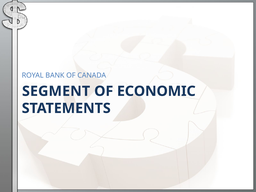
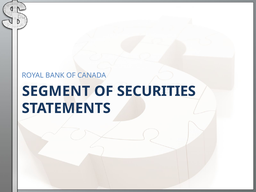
ECONOMIC: ECONOMIC -> SECURITIES
